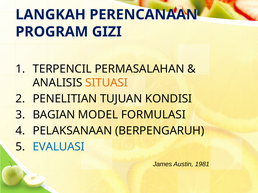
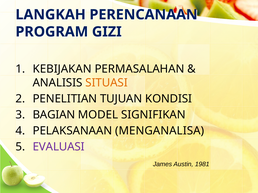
TERPENCIL: TERPENCIL -> KEBIJAKAN
FORMULASI: FORMULASI -> SIGNIFIKAN
BERPENGARUH: BERPENGARUH -> MENGANALISA
EVALUASI colour: blue -> purple
